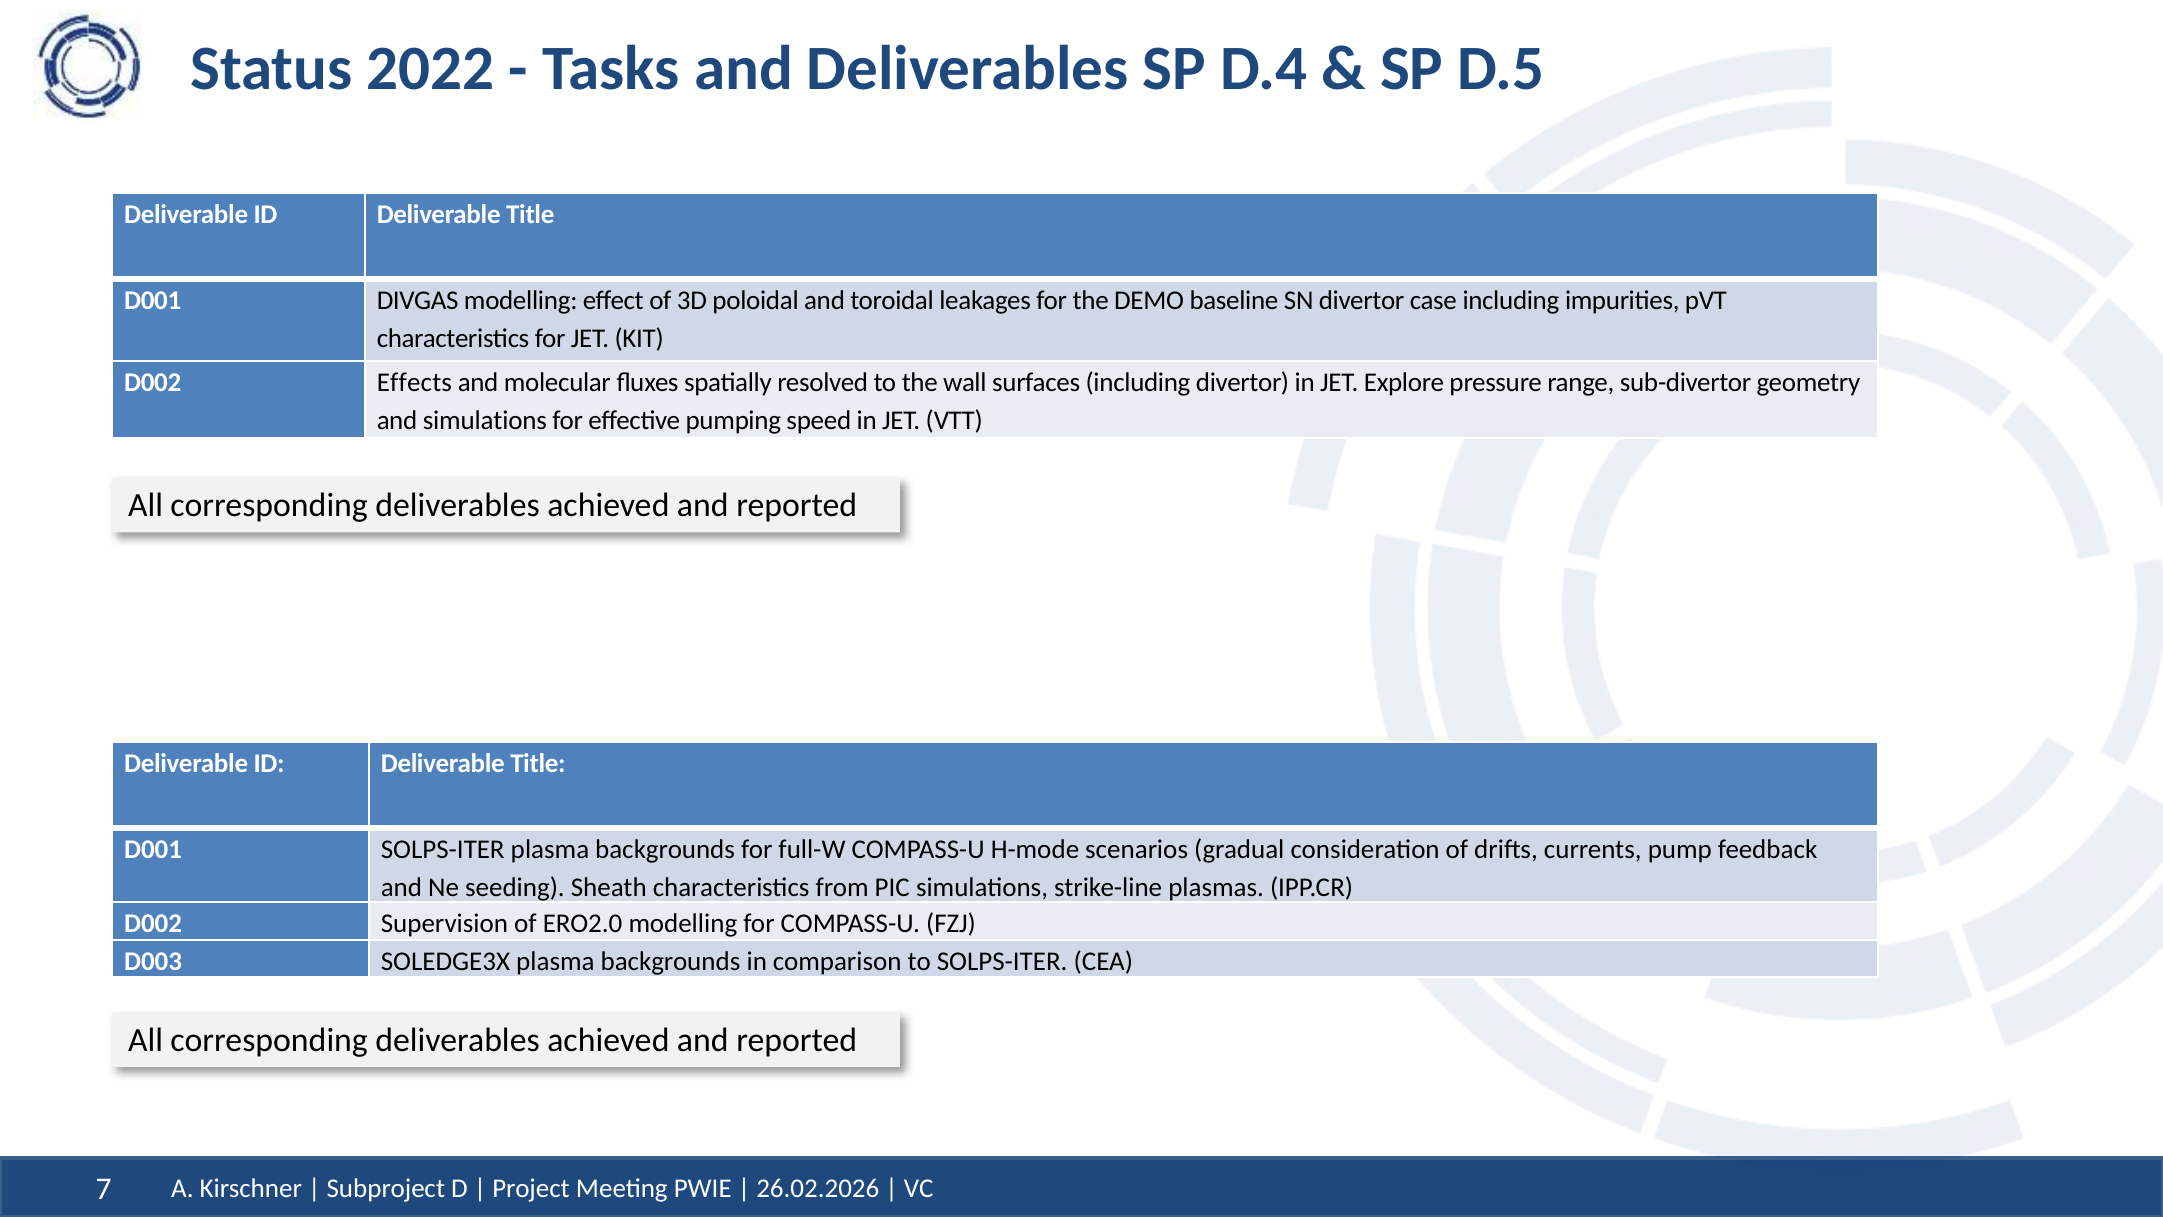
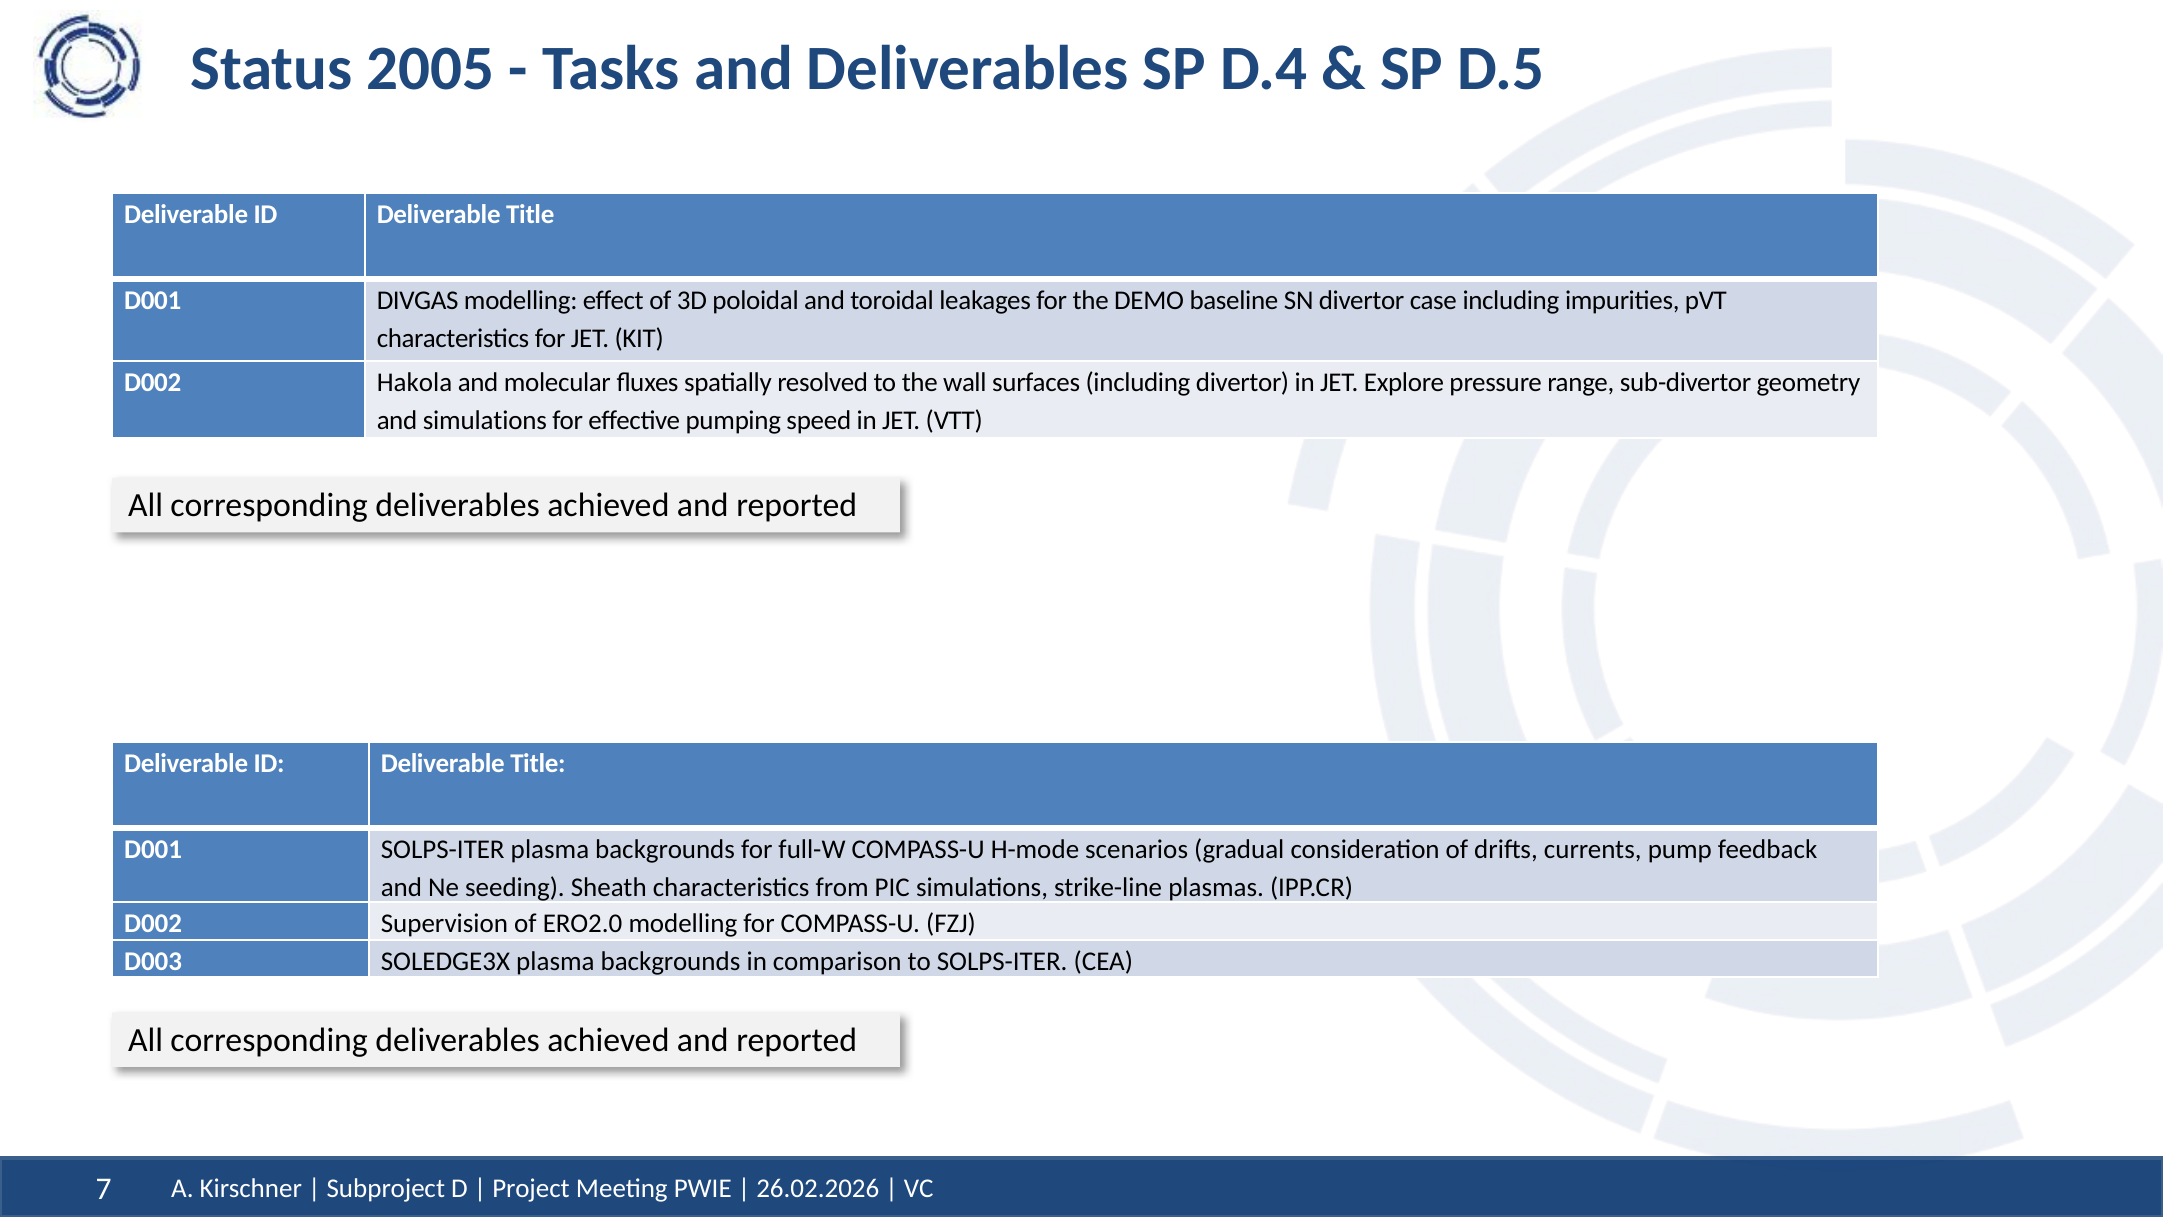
2022: 2022 -> 2005
Effects: Effects -> Hakola
